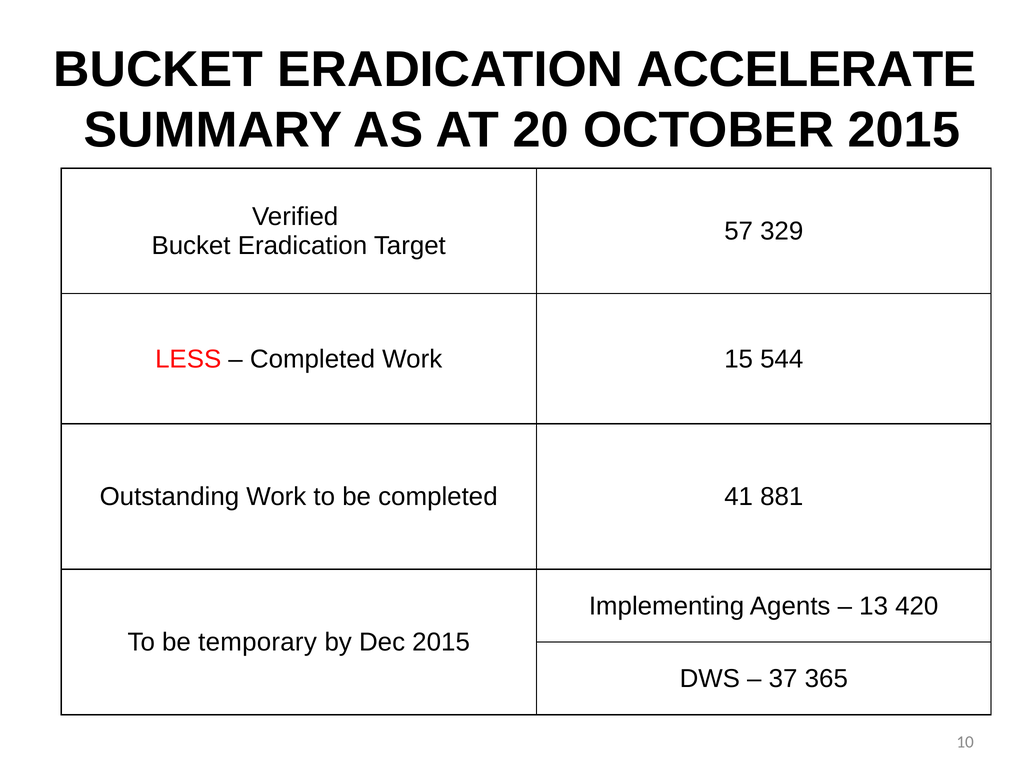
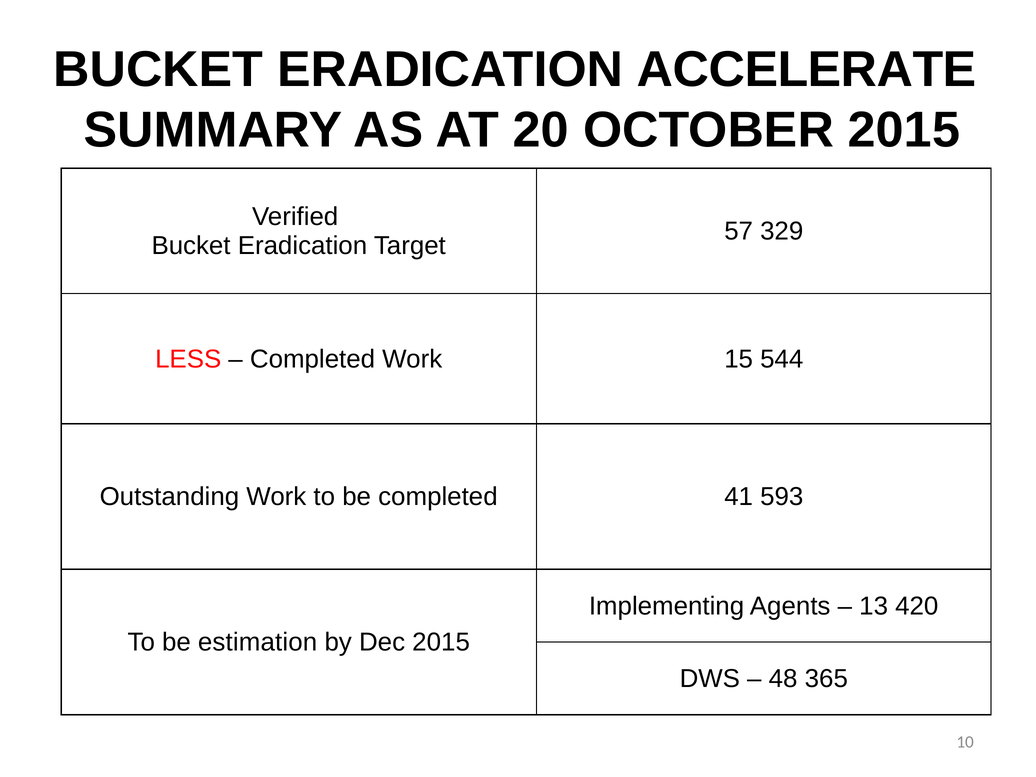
881: 881 -> 593
temporary: temporary -> estimation
37: 37 -> 48
